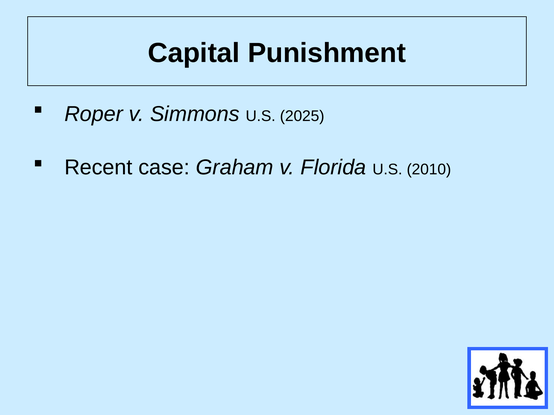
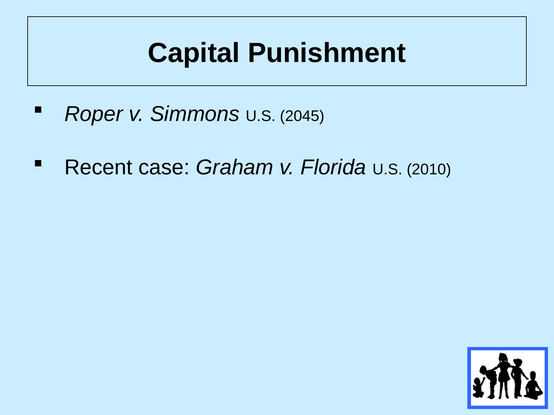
2025: 2025 -> 2045
